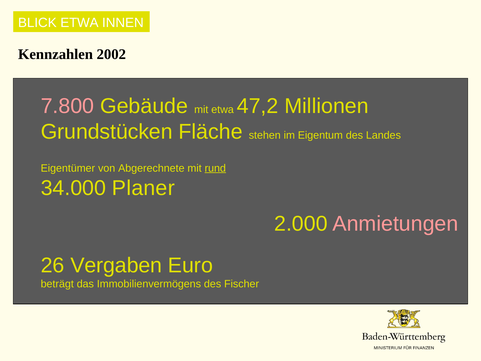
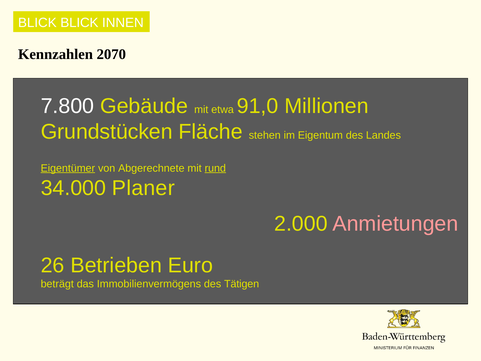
BLICK ETWA: ETWA -> BLICK
2002: 2002 -> 2070
7.800 colour: pink -> white
47,2: 47,2 -> 91,0
Eigentümer underline: none -> present
Vergaben: Vergaben -> Betrieben
Fischer: Fischer -> Tätigen
